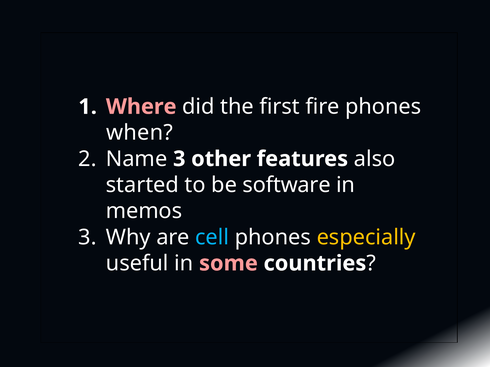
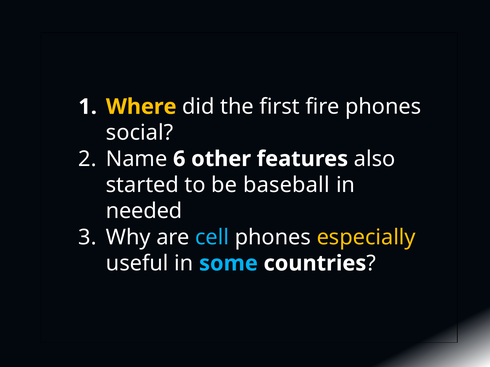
Where colour: pink -> yellow
when: when -> social
Name 3: 3 -> 6
software: software -> baseball
memos: memos -> needed
some colour: pink -> light blue
